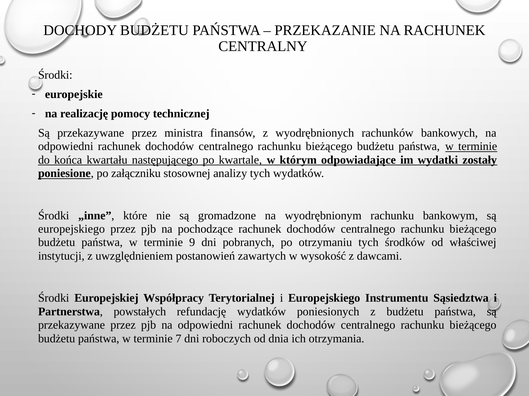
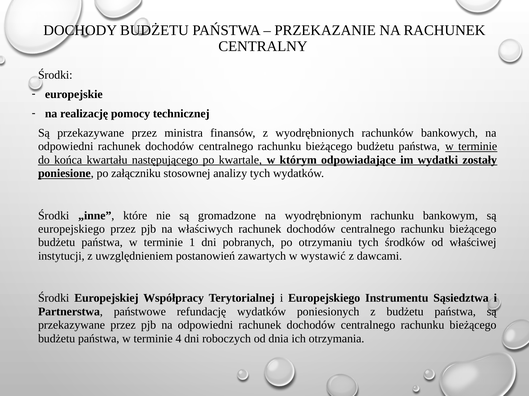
pochodzące: pochodzące -> właściwych
9: 9 -> 1
wysokość: wysokość -> wystawić
powstałych: powstałych -> państwowe
7: 7 -> 4
